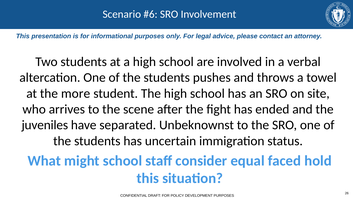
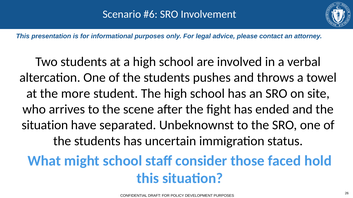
juveniles at (45, 125): juveniles -> situation
equal: equal -> those
